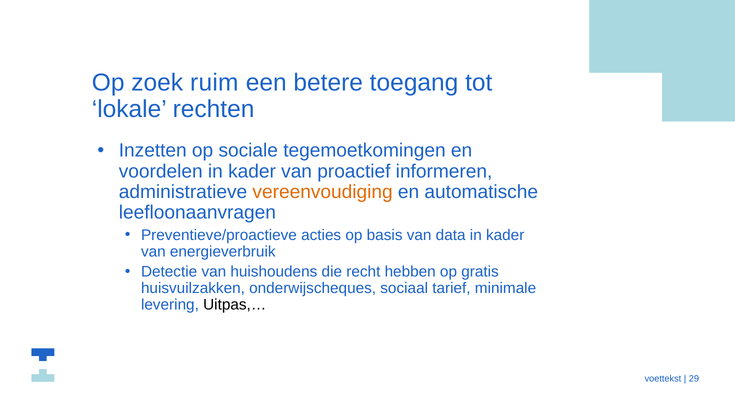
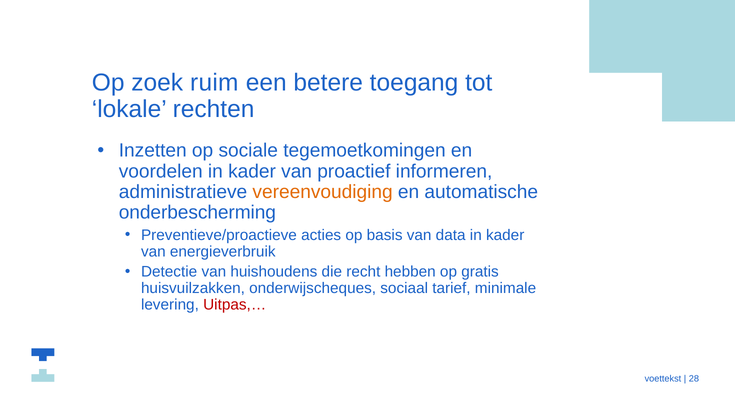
leefloonaanvragen: leefloonaanvragen -> onderbescherming
Uitpas,… colour: black -> red
29: 29 -> 28
